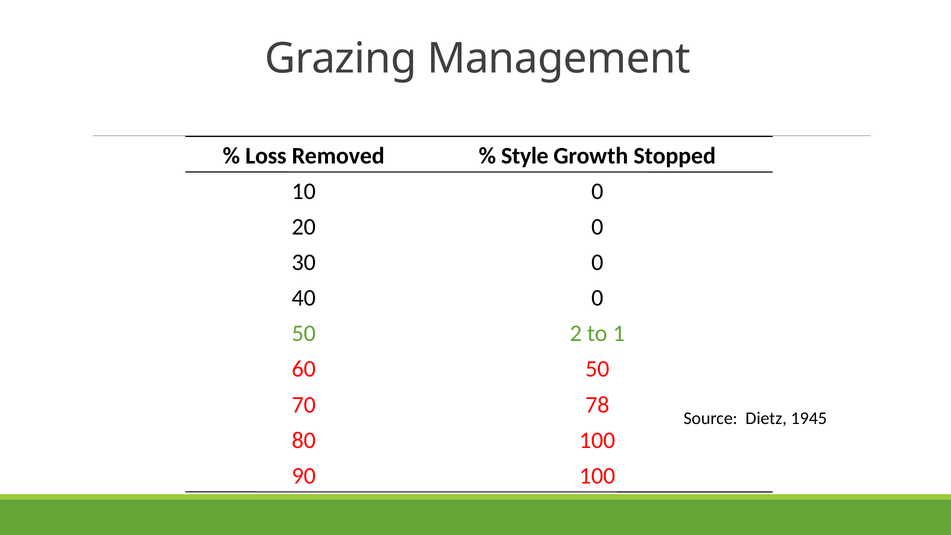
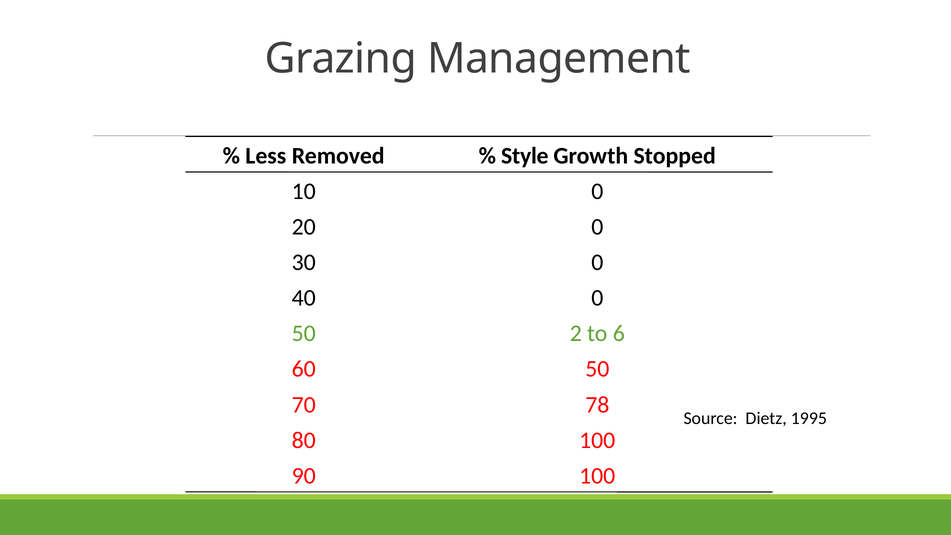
Loss: Loss -> Less
1: 1 -> 6
1945: 1945 -> 1995
